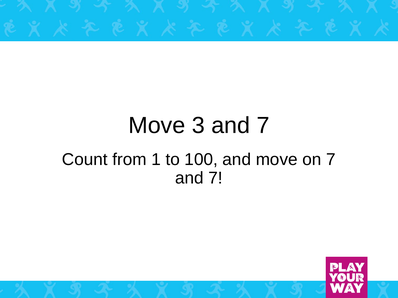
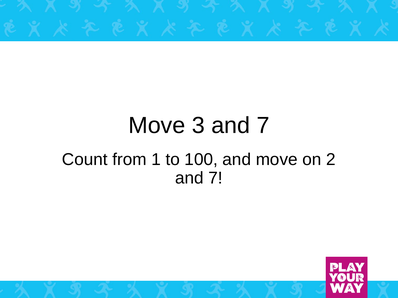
on 7: 7 -> 2
